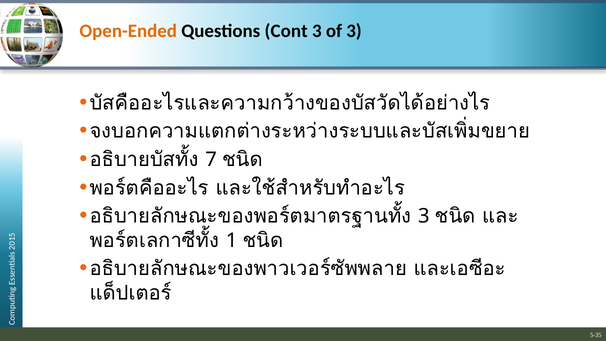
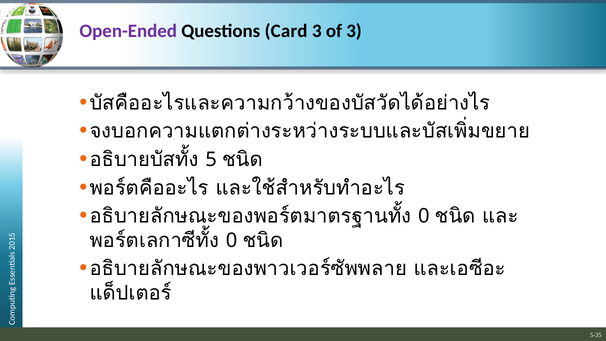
Open-Ended colour: orange -> purple
Cont: Cont -> Card
7 at (211, 159): 7 -> 5
3 at (424, 216): 3 -> 0
1 at (232, 240): 1 -> 0
